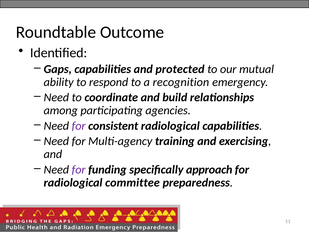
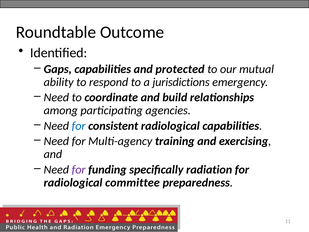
recognition: recognition -> jurisdictions
for at (79, 126) colour: purple -> blue
approach: approach -> radiation
